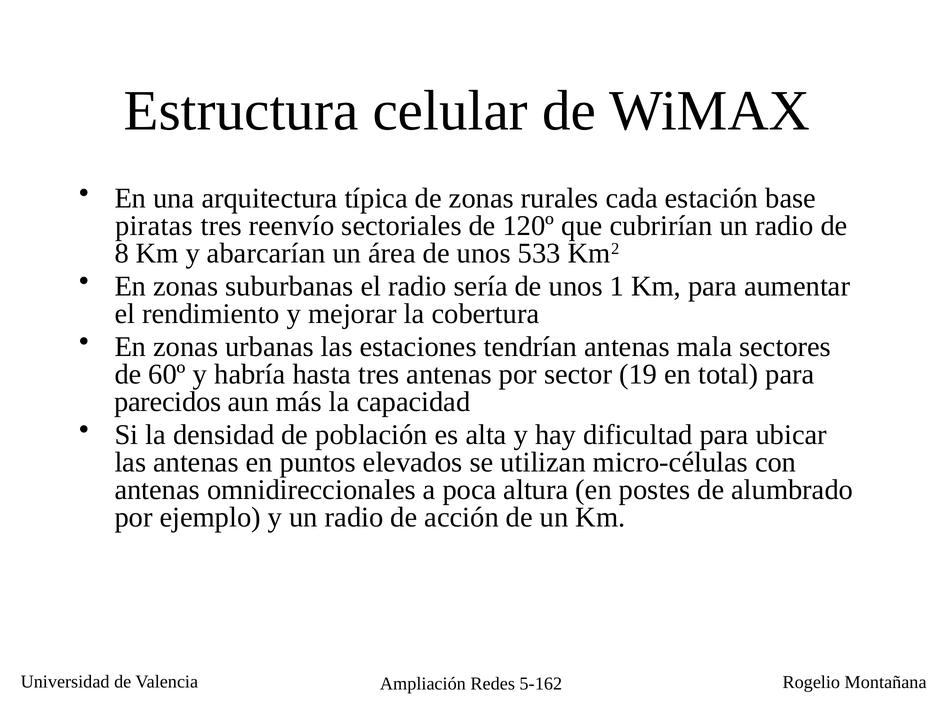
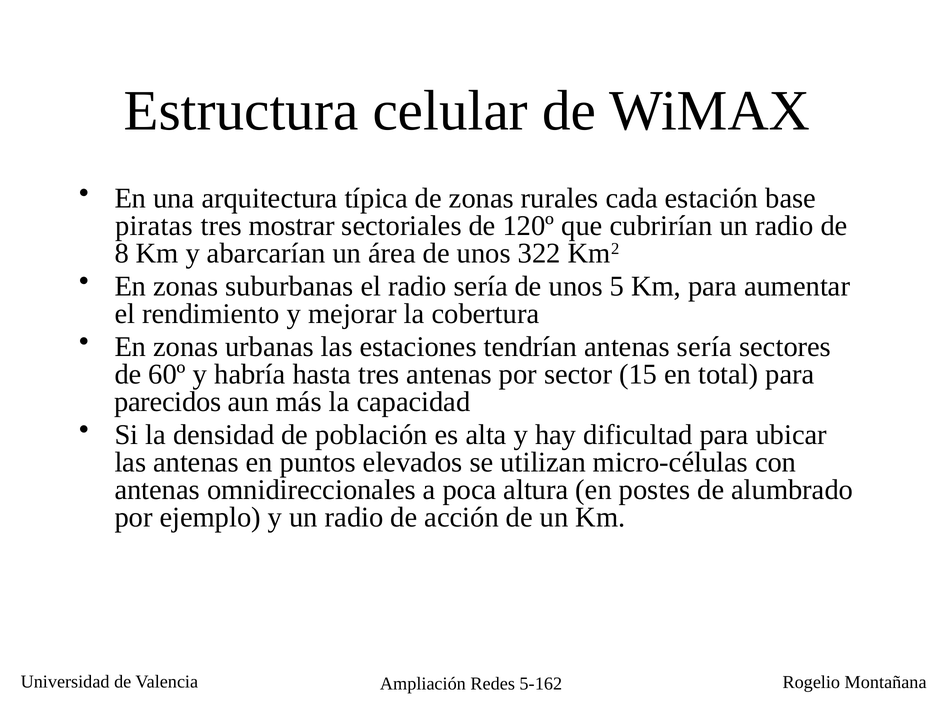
reenvío: reenvío -> mostrar
533: 533 -> 322
1: 1 -> 5
antenas mala: mala -> sería
19: 19 -> 15
